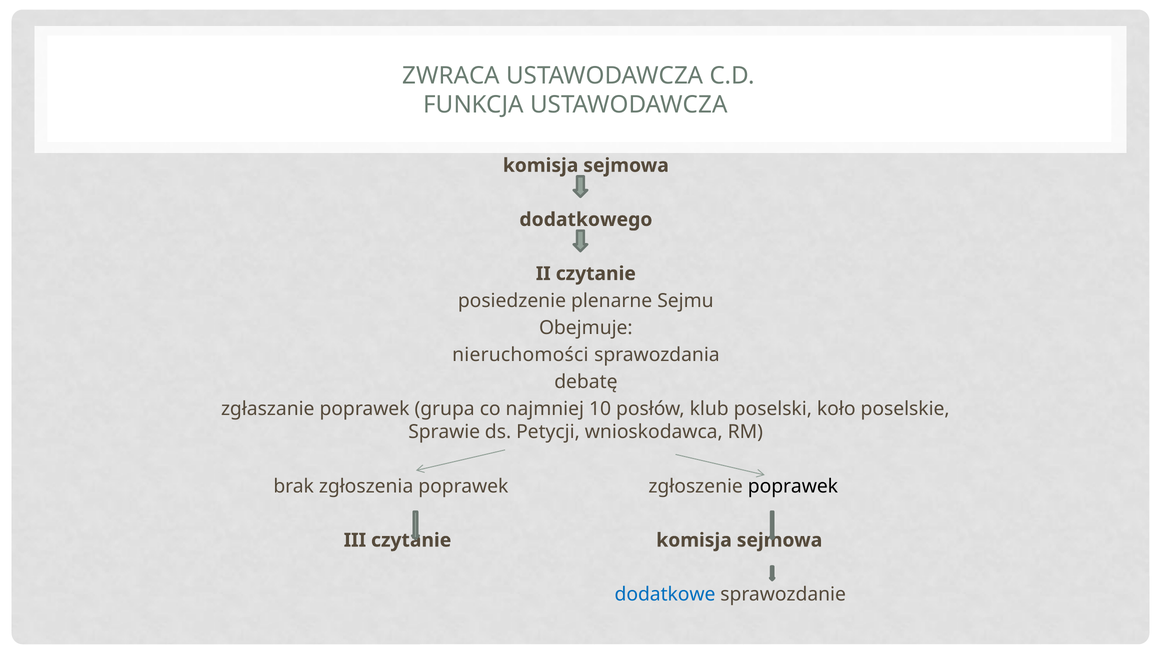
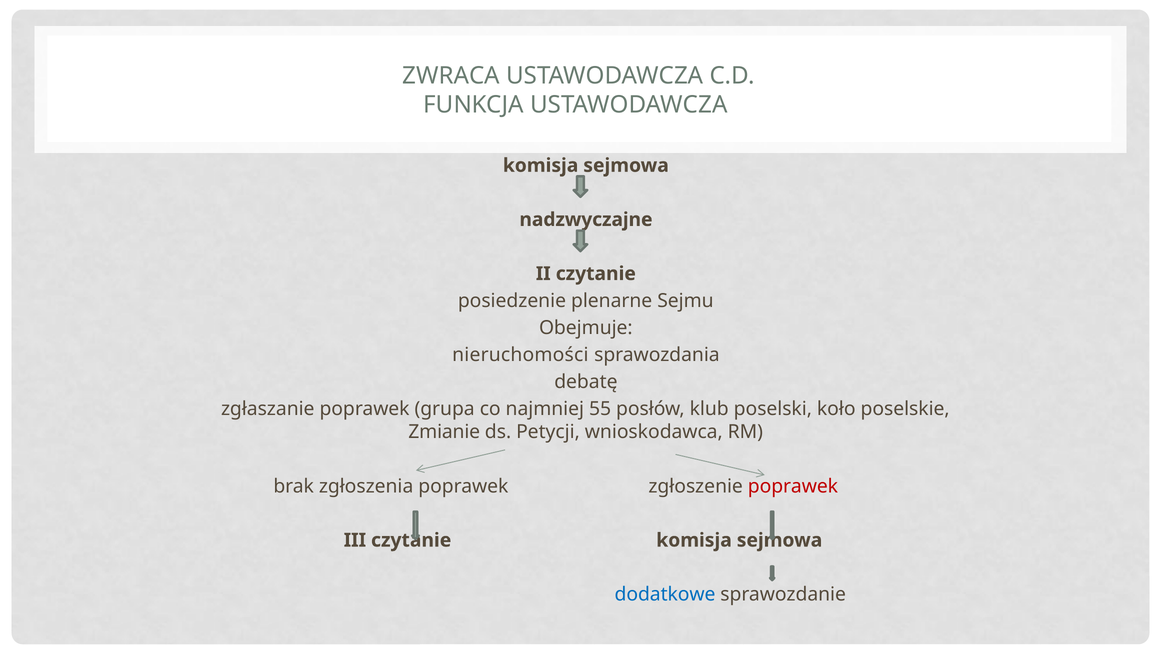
dodatkowego: dodatkowego -> nadzwyczajne
10: 10 -> 55
Sprawie: Sprawie -> Zmianie
poprawek at (793, 486) colour: black -> red
